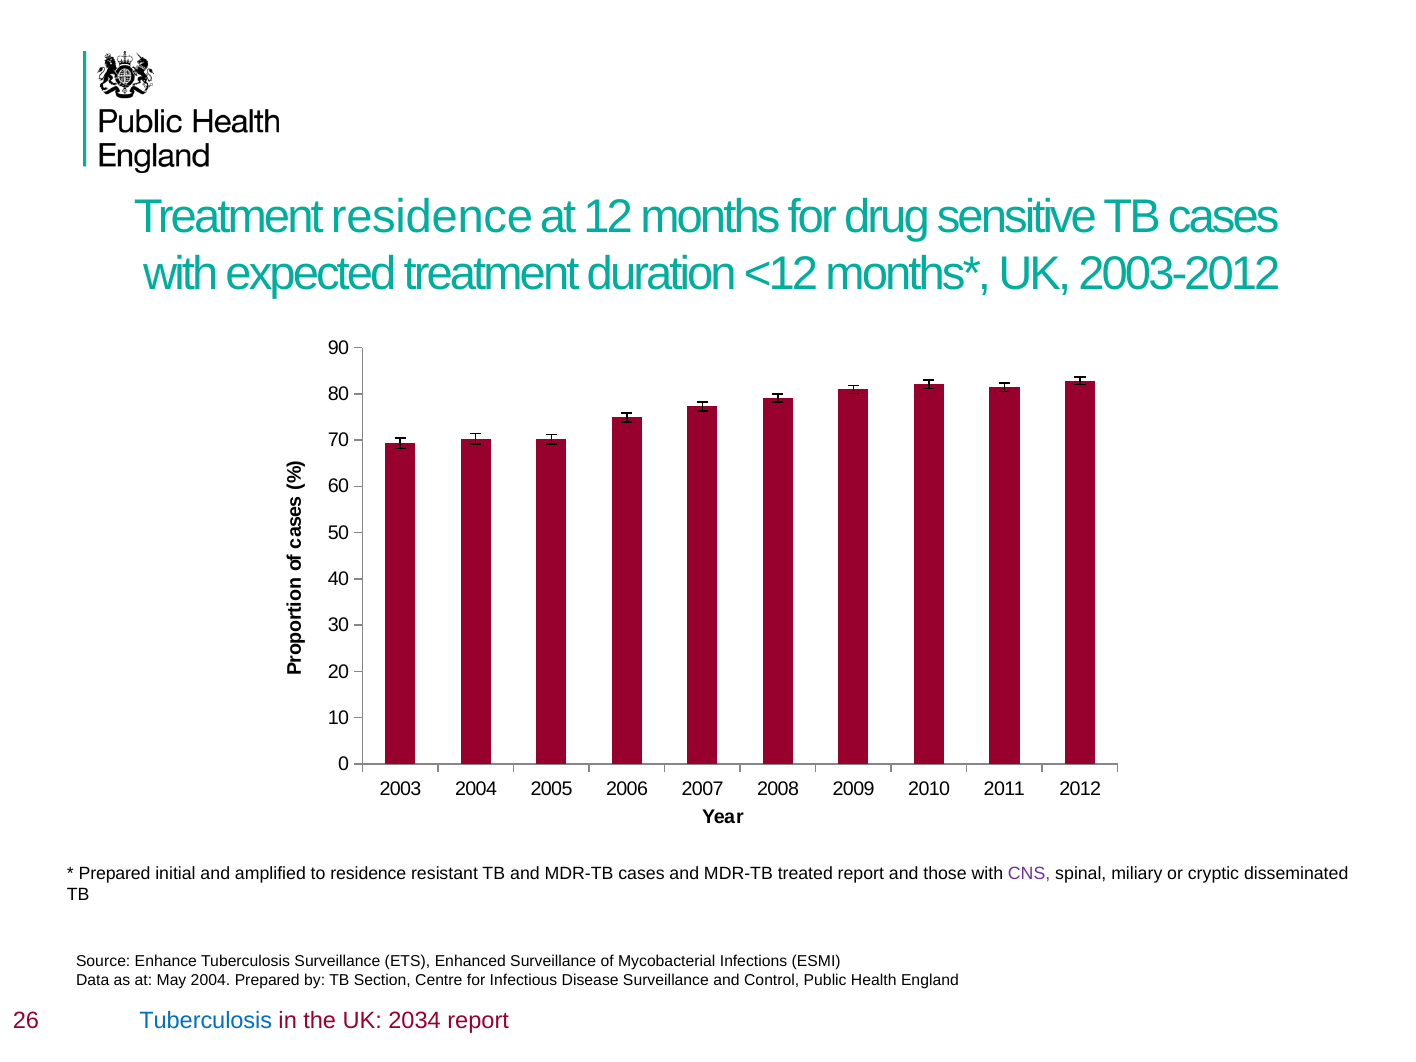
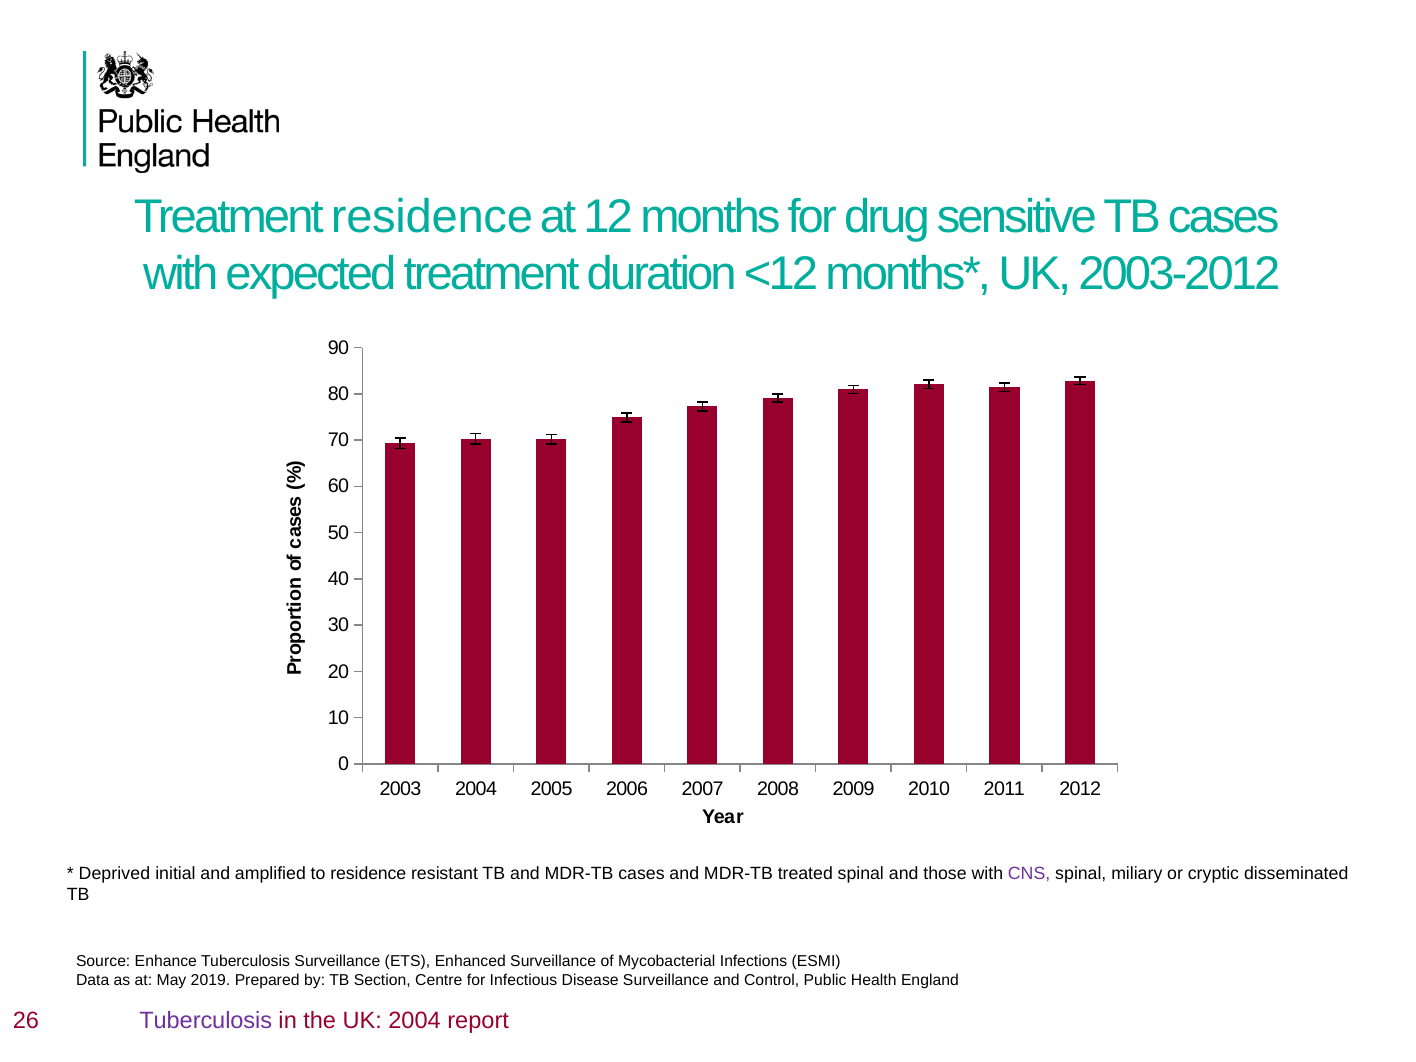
Prepared at (115, 874): Prepared -> Deprived
treated report: report -> spinal
May 2004: 2004 -> 2019
Tuberculosis at (206, 1021) colour: blue -> purple
UK 2034: 2034 -> 2004
